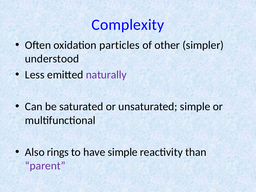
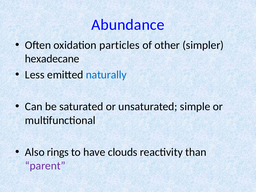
Complexity: Complexity -> Abundance
understood: understood -> hexadecane
naturally colour: purple -> blue
have simple: simple -> clouds
